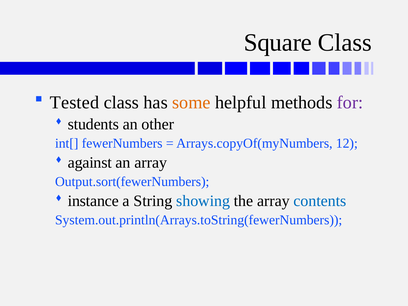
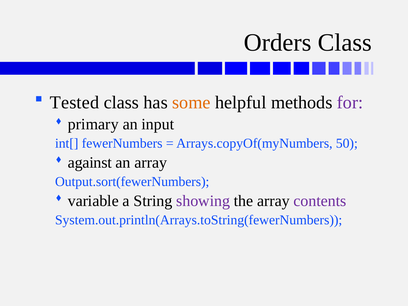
Square: Square -> Orders
students: students -> primary
other: other -> input
12: 12 -> 50
instance: instance -> variable
showing colour: blue -> purple
contents colour: blue -> purple
